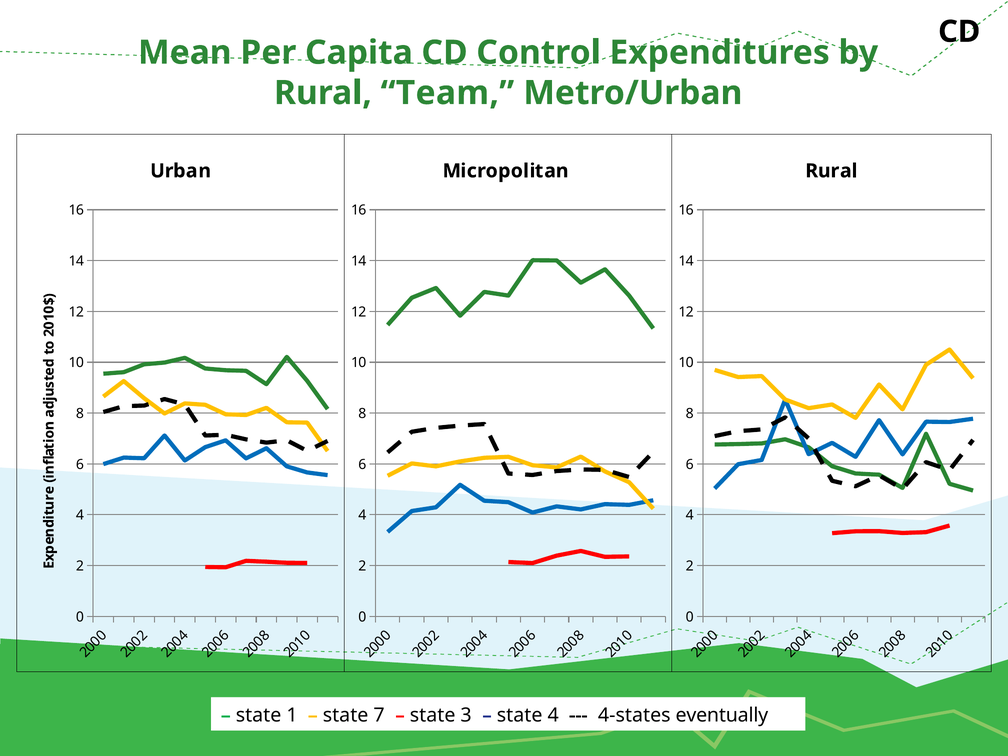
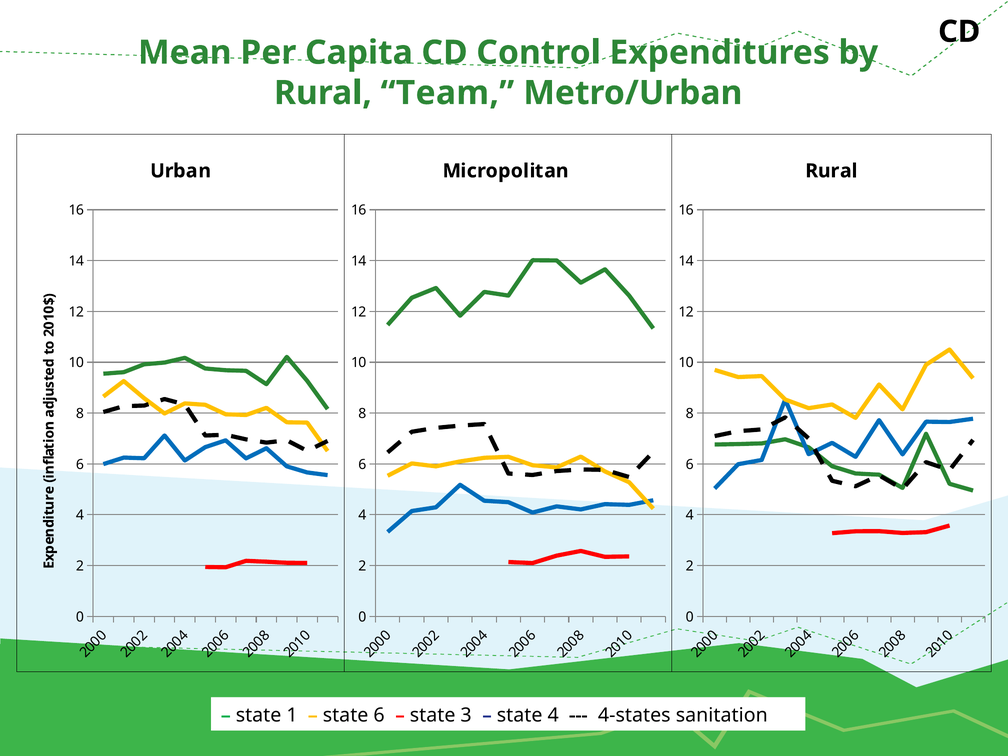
state 7: 7 -> 6
eventually: eventually -> sanitation
